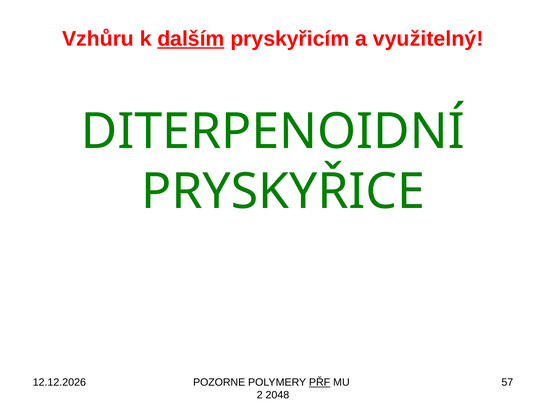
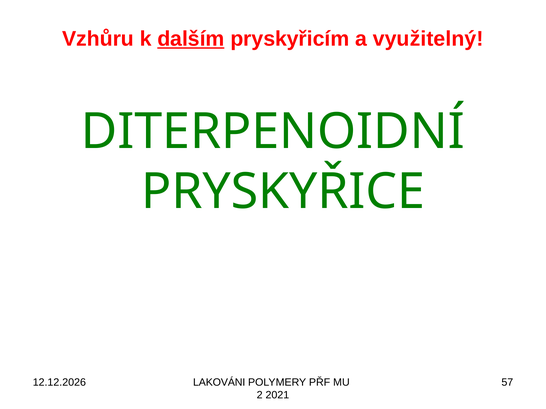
POZORNE: POZORNE -> LAKOVÁNI
PŘF underline: present -> none
2048: 2048 -> 2021
